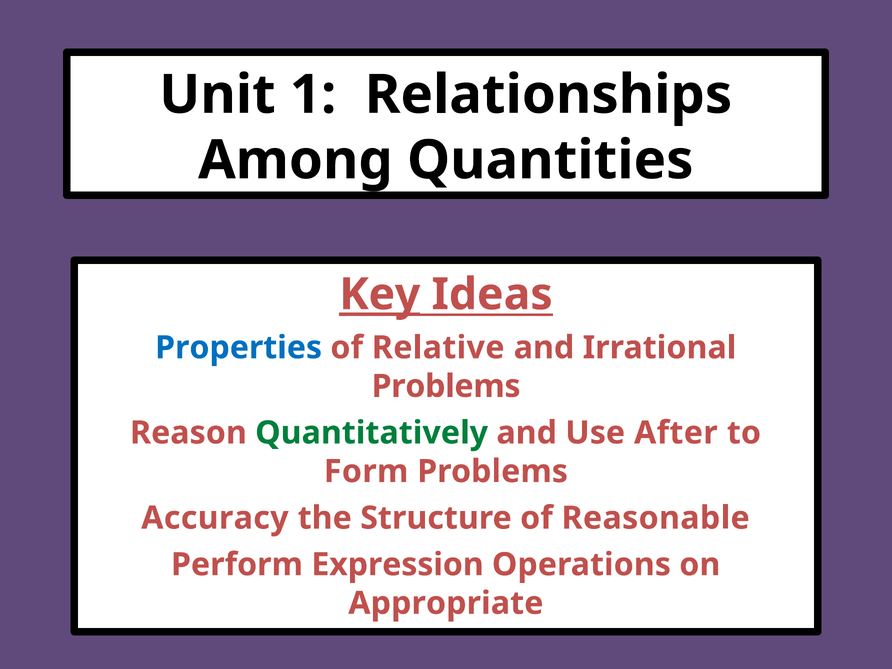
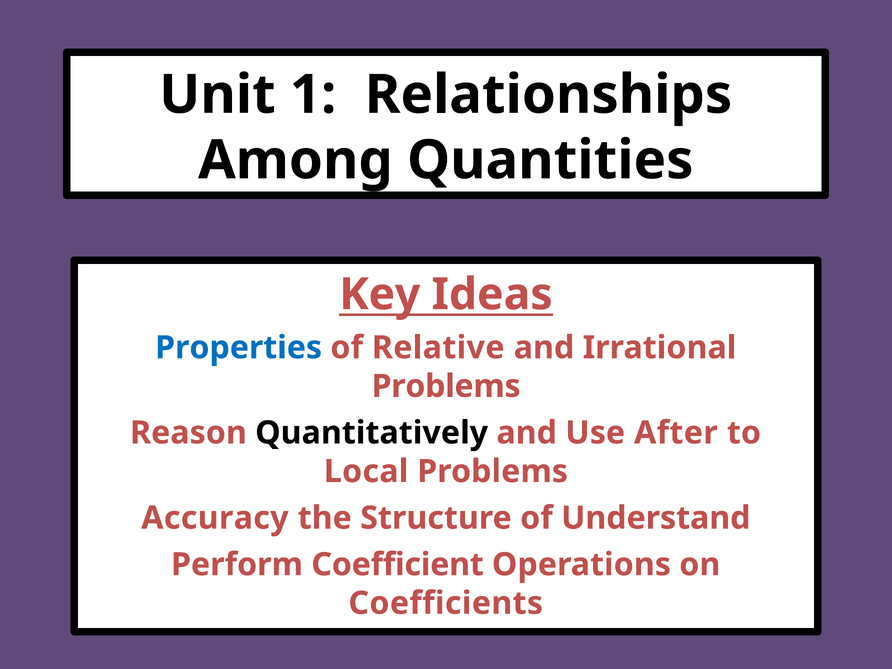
Key underline: present -> none
Quantitatively colour: green -> black
Form: Form -> Local
Reasonable: Reasonable -> Understand
Expression: Expression -> Coefficient
Appropriate: Appropriate -> Coefficients
